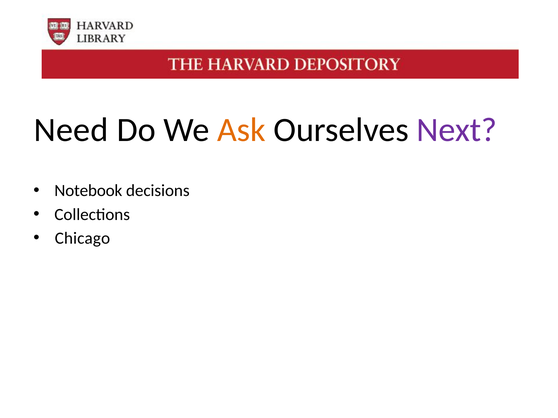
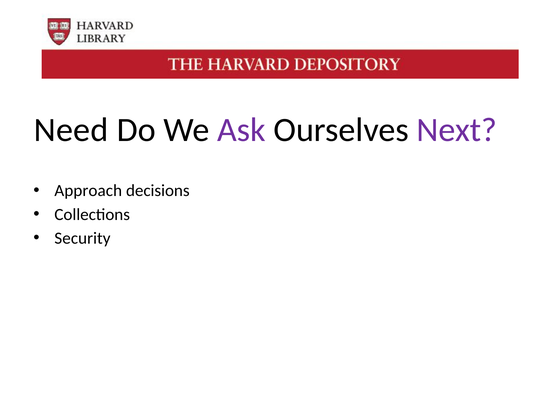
Ask colour: orange -> purple
Notebook: Notebook -> Approach
Chicago: Chicago -> Security
